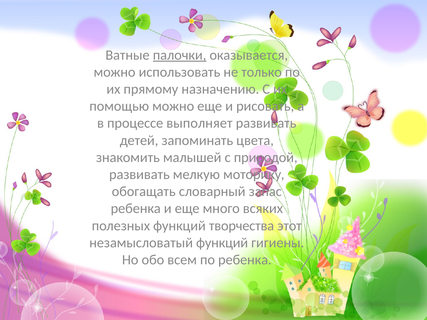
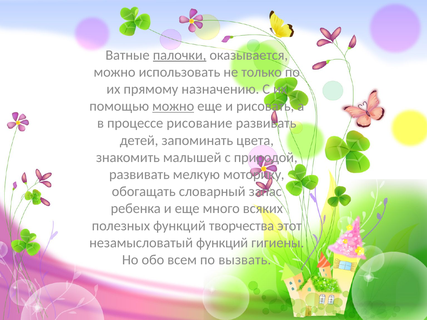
можно at (173, 106) underline: none -> present
выполняет: выполняет -> рисование
по ребенка: ребенка -> вызвать
